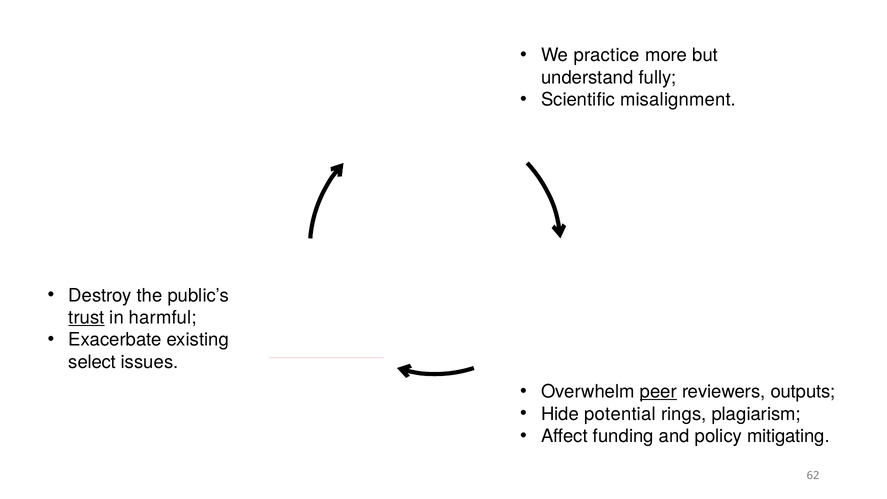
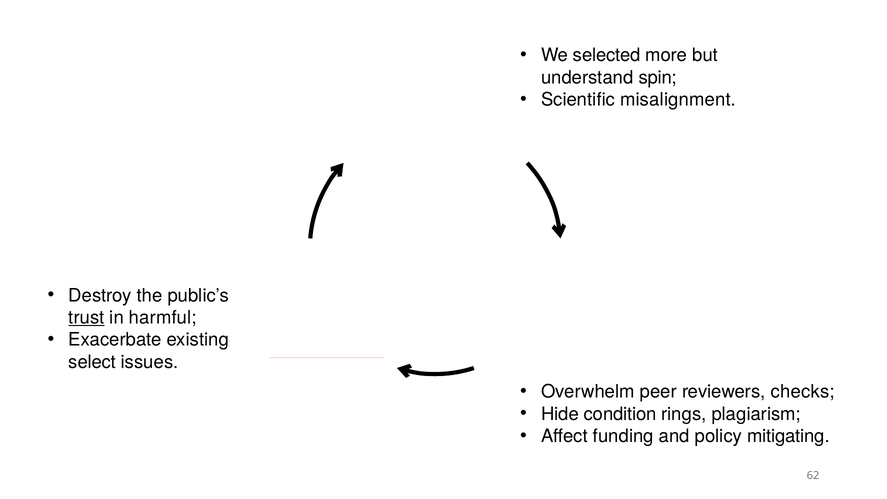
practice: practice -> selected
fully: fully -> spin
peer underline: present -> none
outputs: outputs -> checks
potential: potential -> condition
